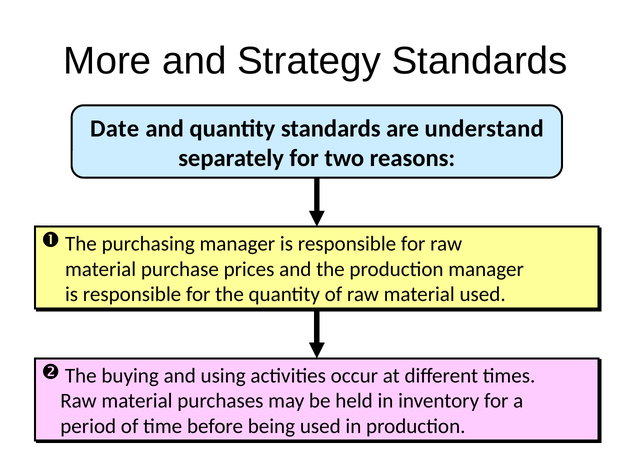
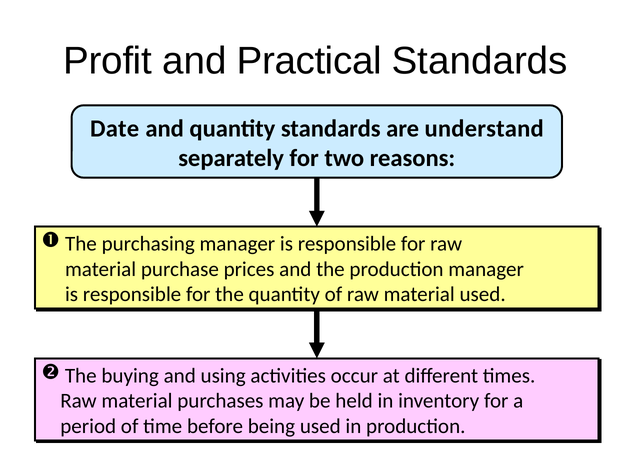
More: More -> Profit
Strategy: Strategy -> Practical
